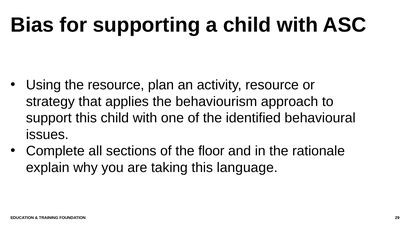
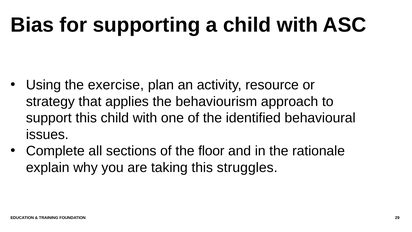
the resource: resource -> exercise
language: language -> struggles
